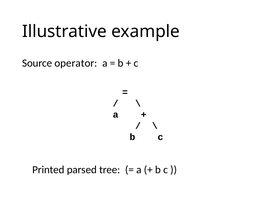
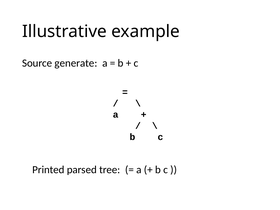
operator: operator -> generate
